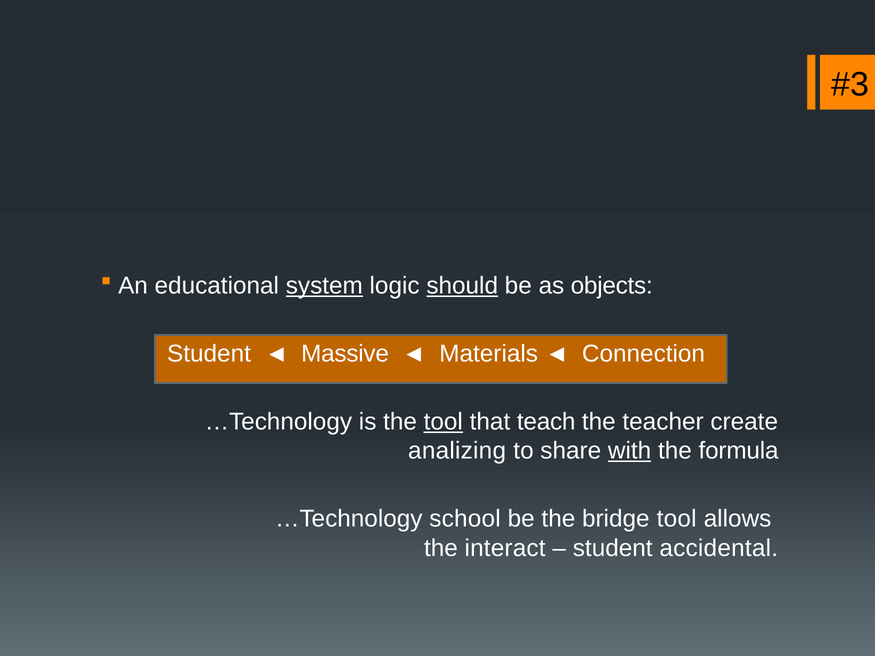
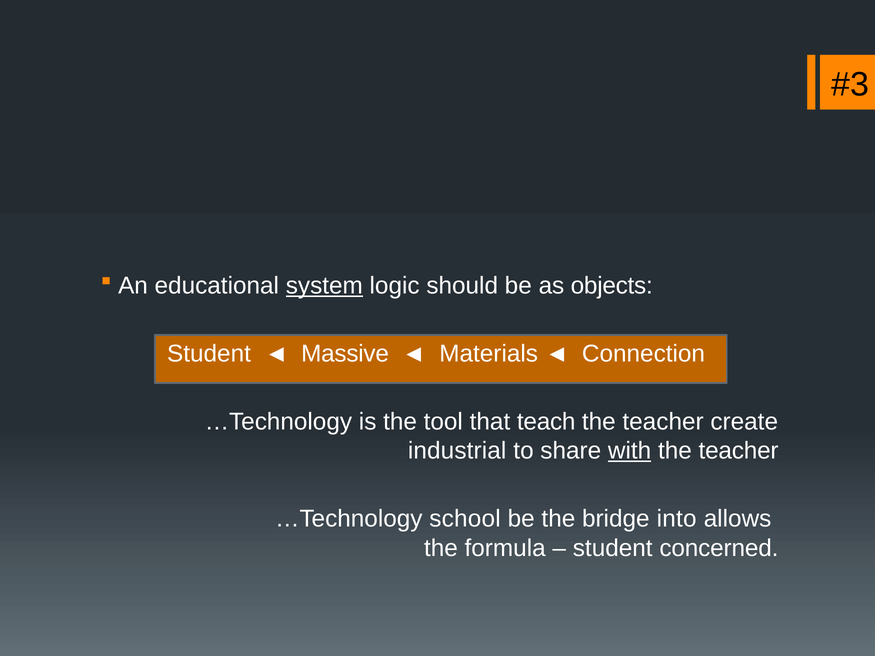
should underline: present -> none
tool at (443, 422) underline: present -> none
analizing: analizing -> industrial
formula at (739, 451): formula -> teacher
bridge tool: tool -> into
interact: interact -> formula
accidental: accidental -> concerned
